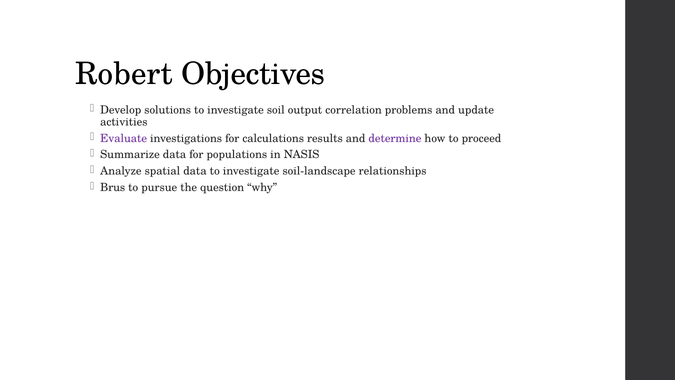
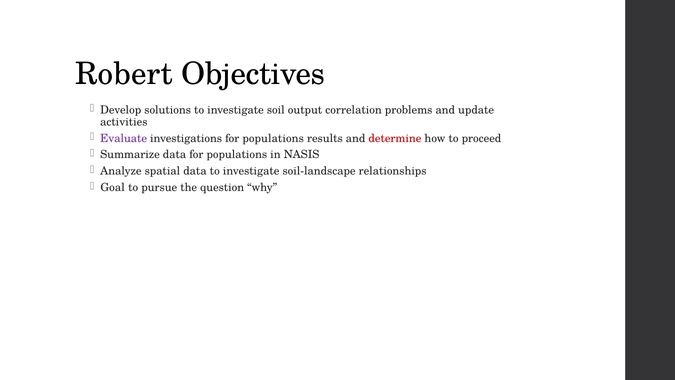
investigations for calculations: calculations -> populations
determine colour: purple -> red
Brus: Brus -> Goal
